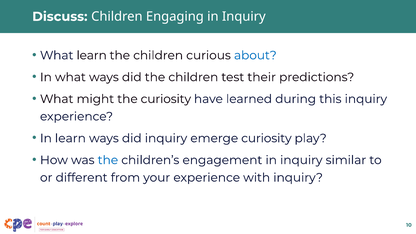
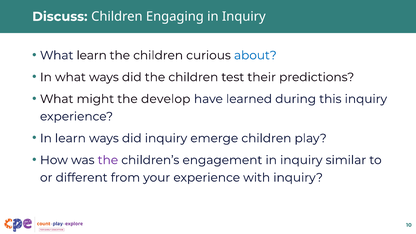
the curiosity: curiosity -> develop
emerge curiosity: curiosity -> children
the at (108, 160) colour: blue -> purple
